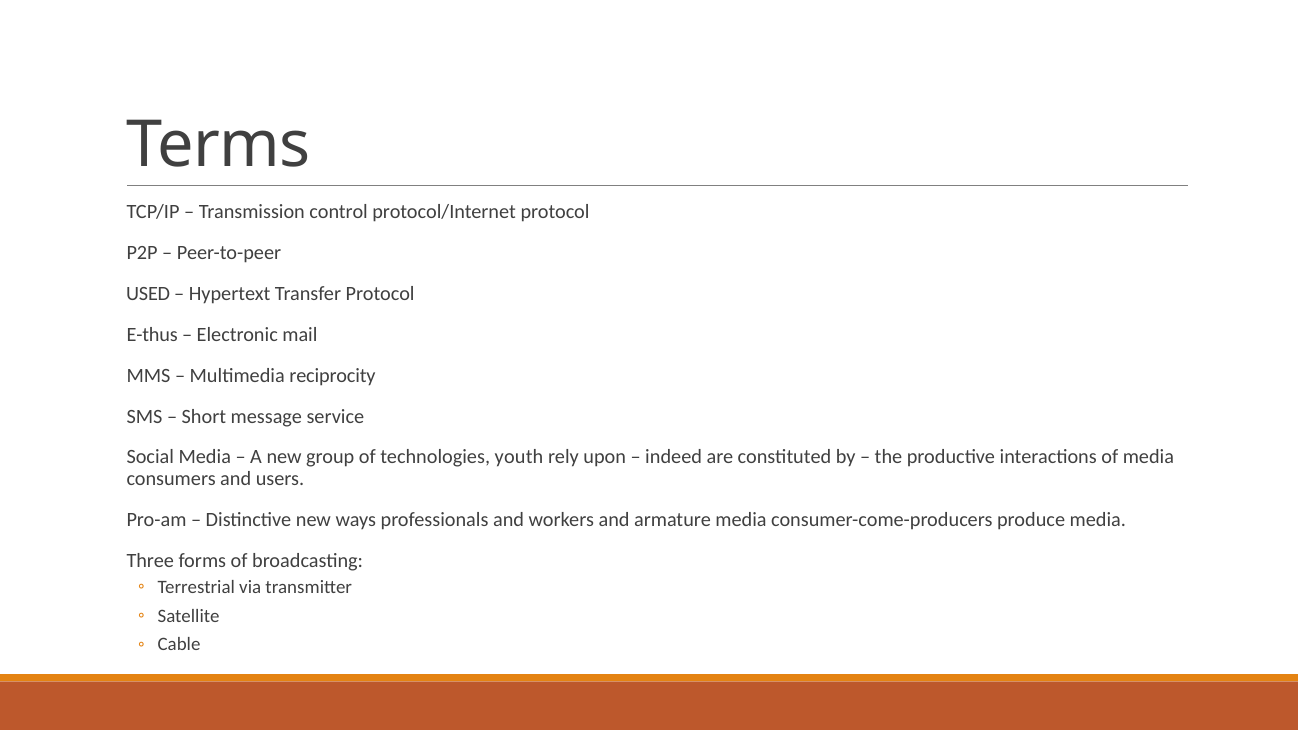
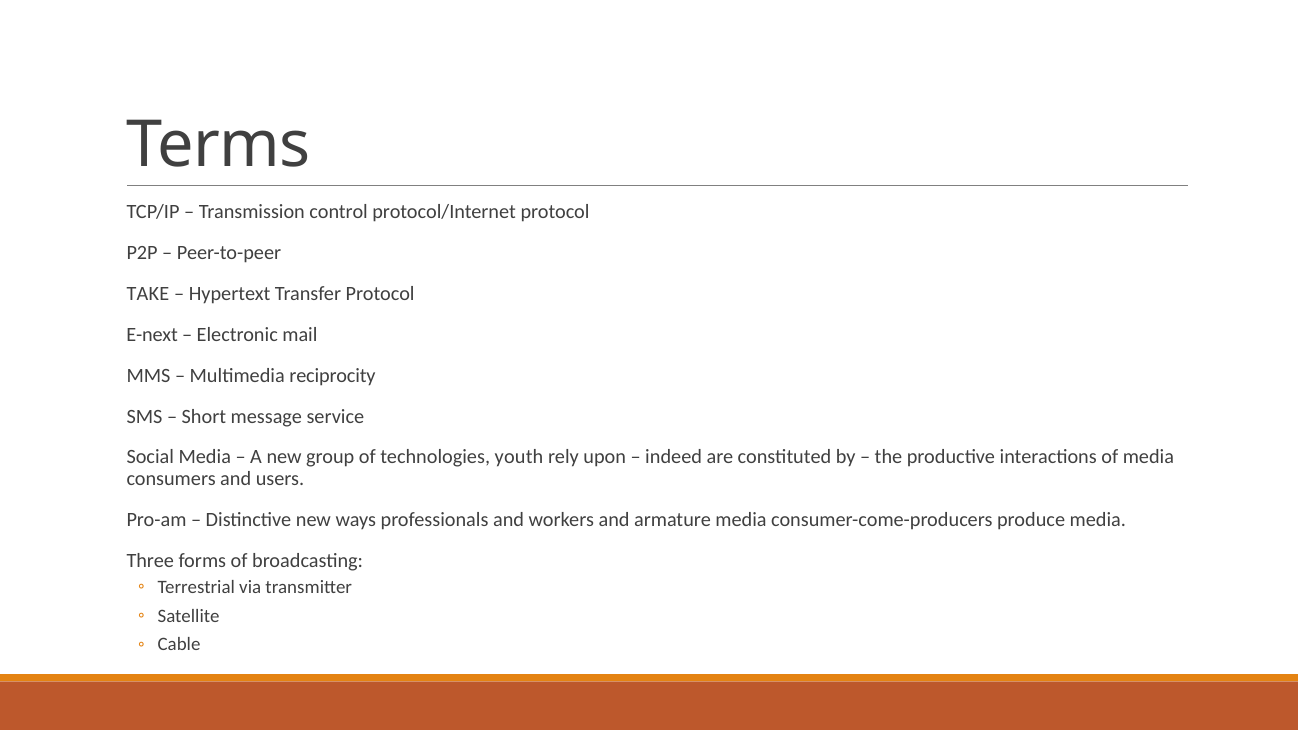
USED: USED -> TAKE
E-thus: E-thus -> E-next
